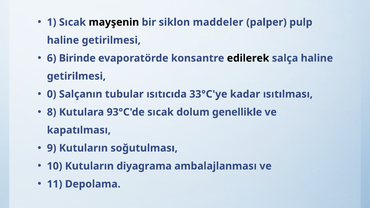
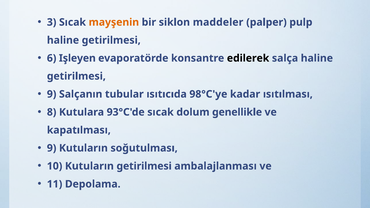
1: 1 -> 3
mayşenin colour: black -> orange
Birinde: Birinde -> Işleyen
0 at (52, 94): 0 -> 9
33°C'ye: 33°C'ye -> 98°C'ye
Kutuların diyagrama: diyagrama -> getirilmesi
